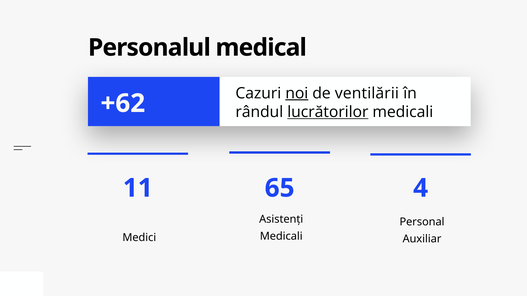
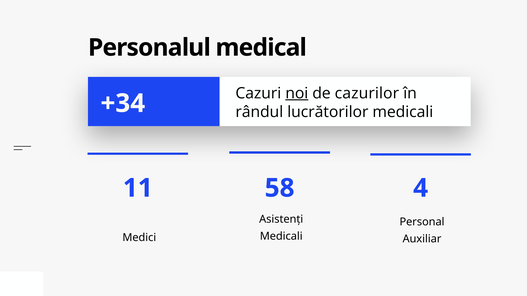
ventilării: ventilării -> cazurilor
+62: +62 -> +34
lucrătorilor underline: present -> none
65: 65 -> 58
